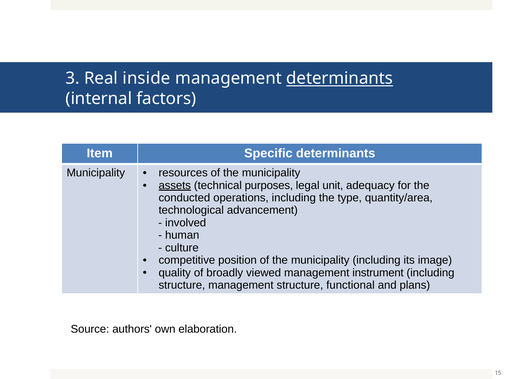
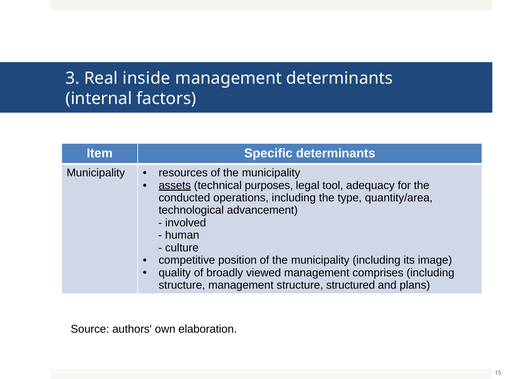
determinants at (340, 78) underline: present -> none
unit: unit -> tool
instrument: instrument -> comprises
functional: functional -> structured
